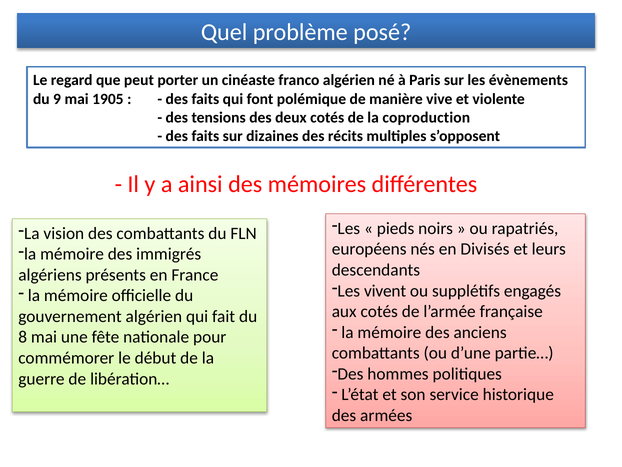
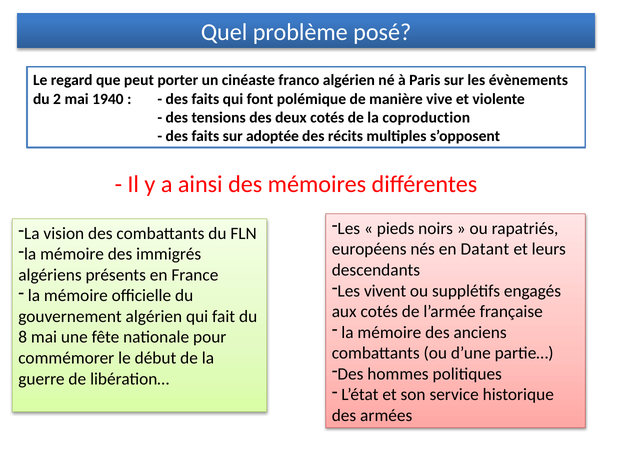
9: 9 -> 2
1905: 1905 -> 1940
dizaines: dizaines -> adoptée
Divisés: Divisés -> Datant
